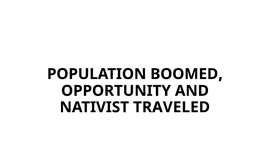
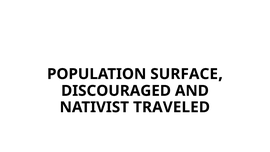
BOOMED: BOOMED -> SURFACE
OPPORTUNITY: OPPORTUNITY -> DISCOURAGED
